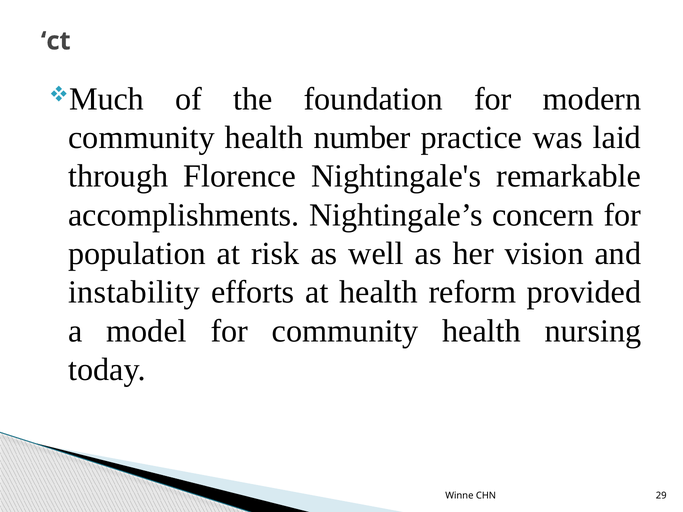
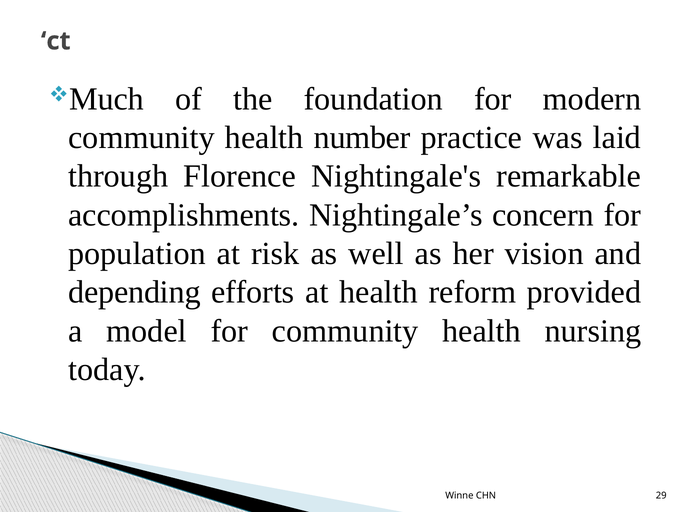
instability: instability -> depending
